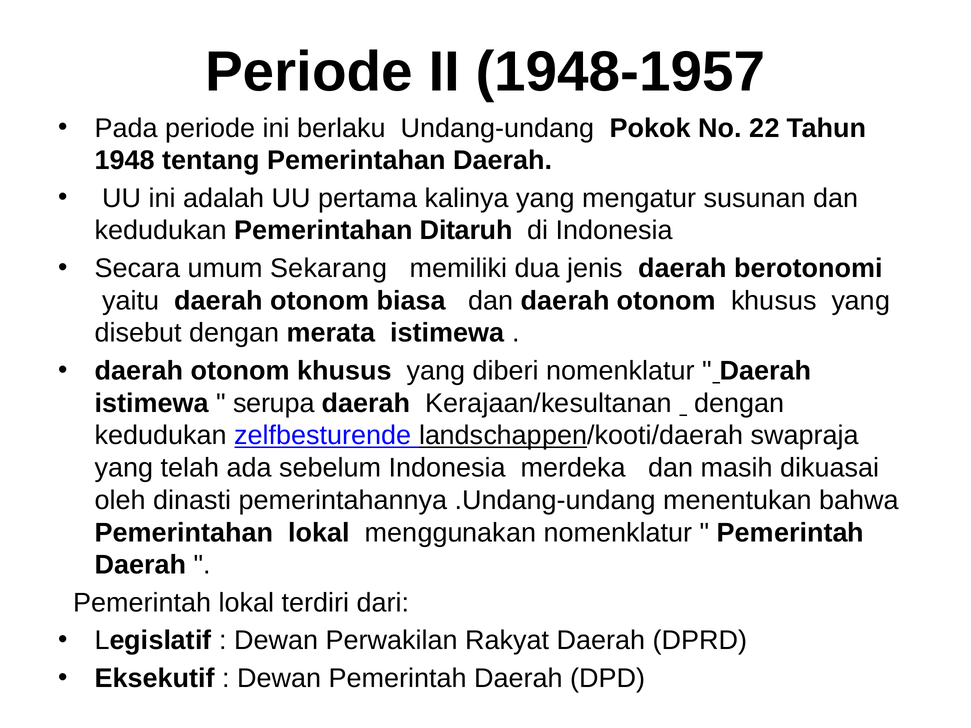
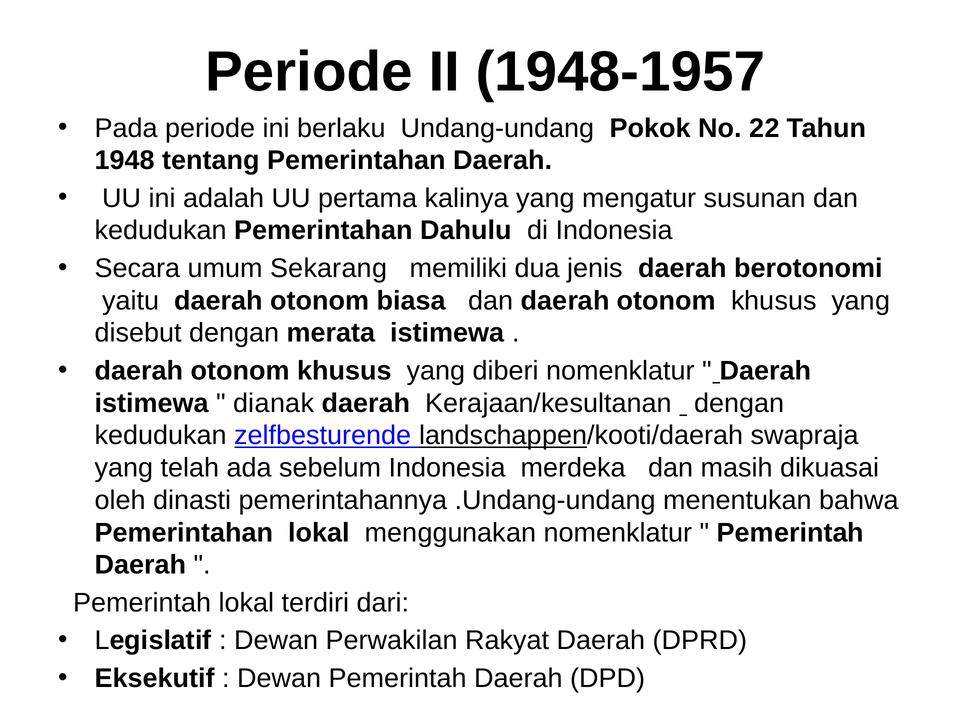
Ditaruh: Ditaruh -> Dahulu
serupa: serupa -> dianak
